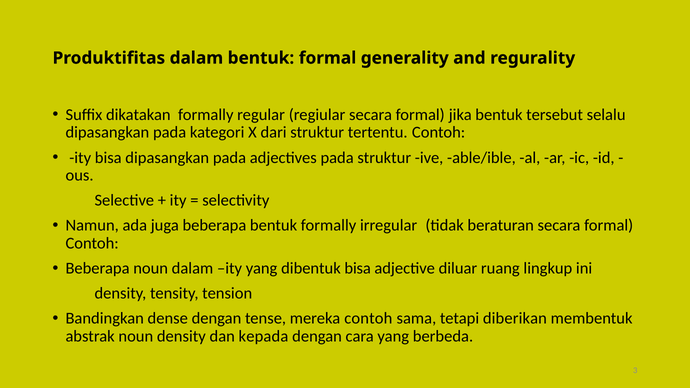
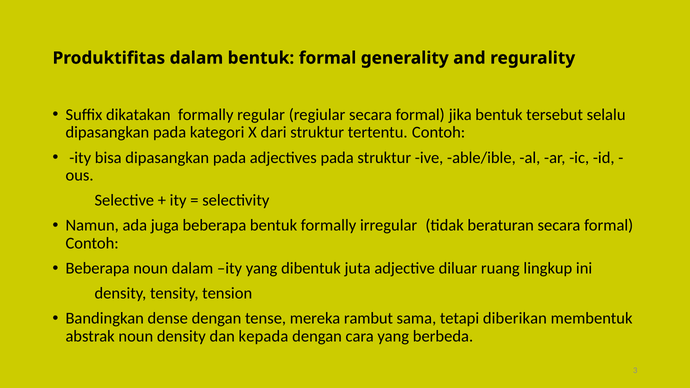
dibentuk bisa: bisa -> juta
mereka contoh: contoh -> rambut
